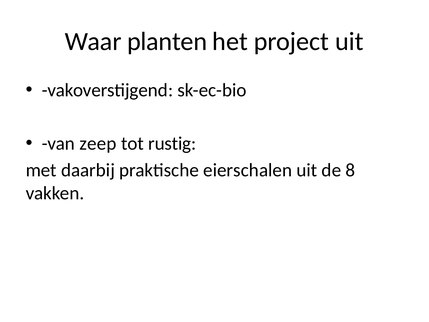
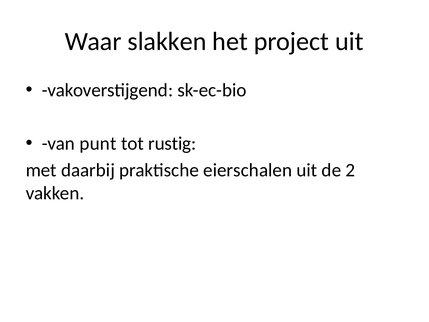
planten: planten -> slakken
zeep: zeep -> punt
8: 8 -> 2
